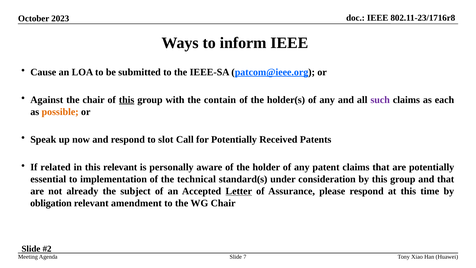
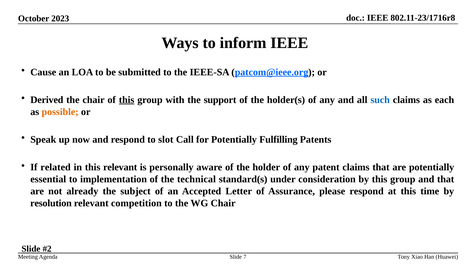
Against: Against -> Derived
contain: contain -> support
such colour: purple -> blue
Received: Received -> Fulfilling
Letter underline: present -> none
obligation: obligation -> resolution
amendment: amendment -> competition
